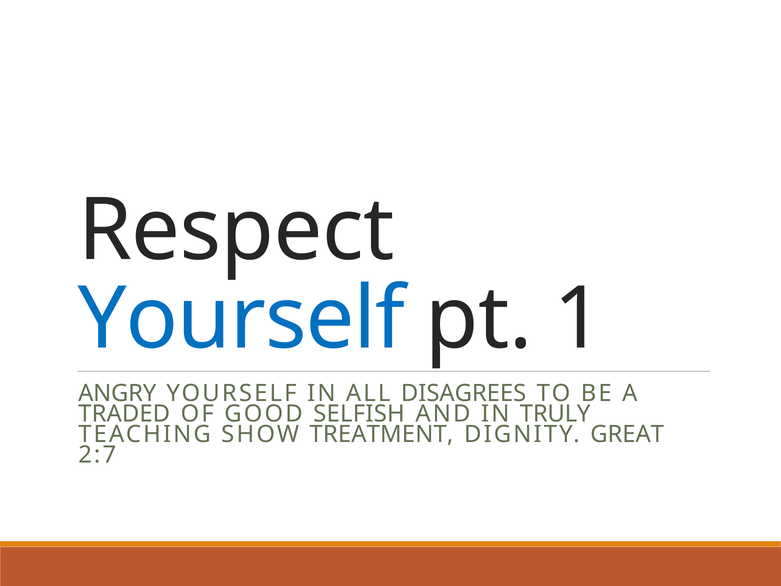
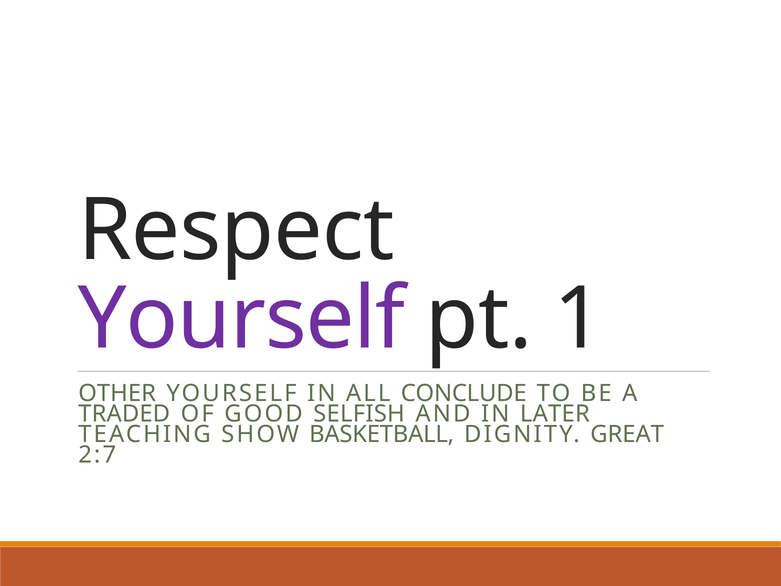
Yourself at (241, 319) colour: blue -> purple
ANGRY: ANGRY -> OTHER
DISAGREES: DISAGREES -> CONCLUDE
TRULY: TRULY -> LATER
TREATMENT: TREATMENT -> BASKETBALL
